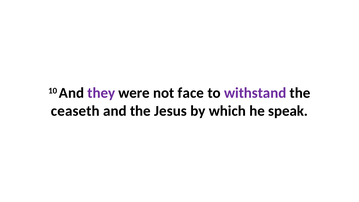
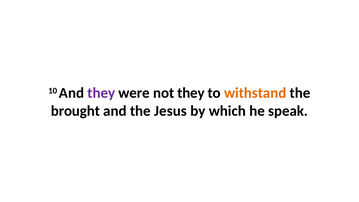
not face: face -> they
withstand colour: purple -> orange
ceaseth: ceaseth -> brought
